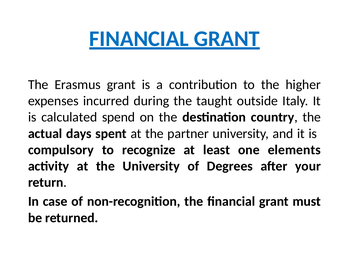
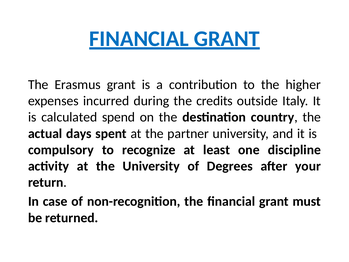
taught: taught -> credits
elements: elements -> discipline
